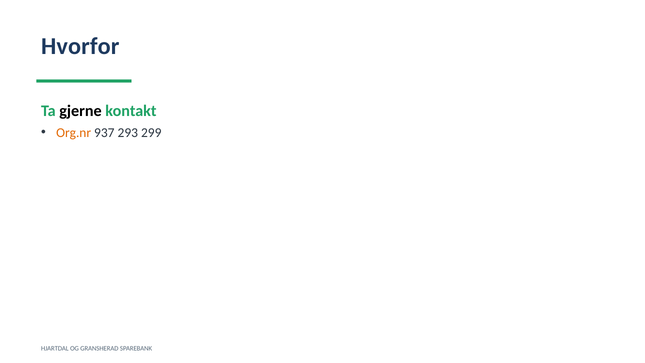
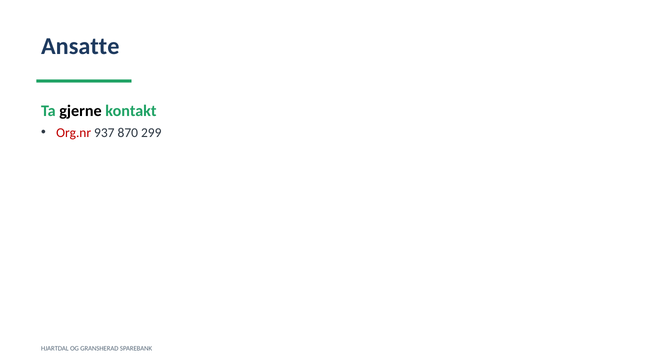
Hvorfor: Hvorfor -> Ansatte
Org.nr colour: orange -> red
293: 293 -> 870
